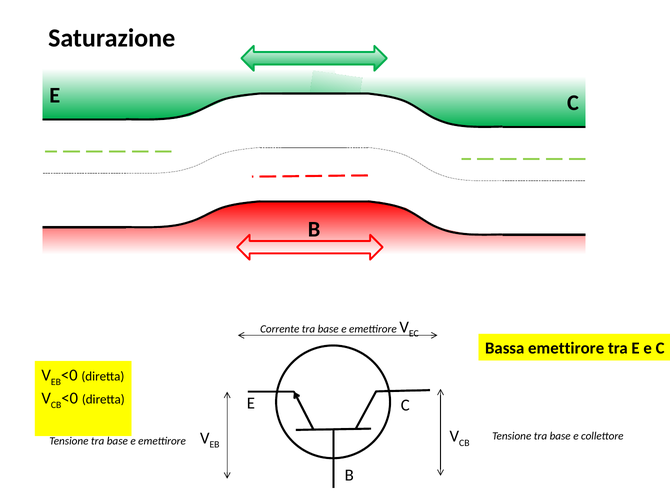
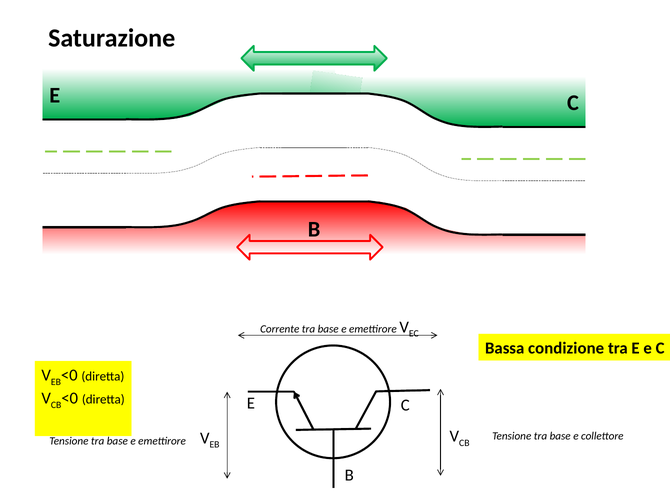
Bassa emettirore: emettirore -> condizione
